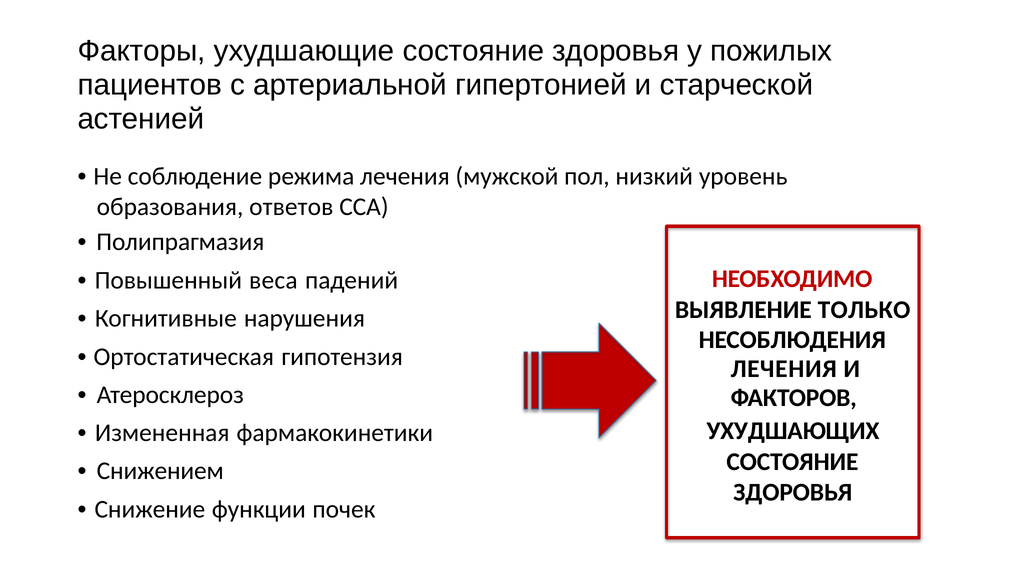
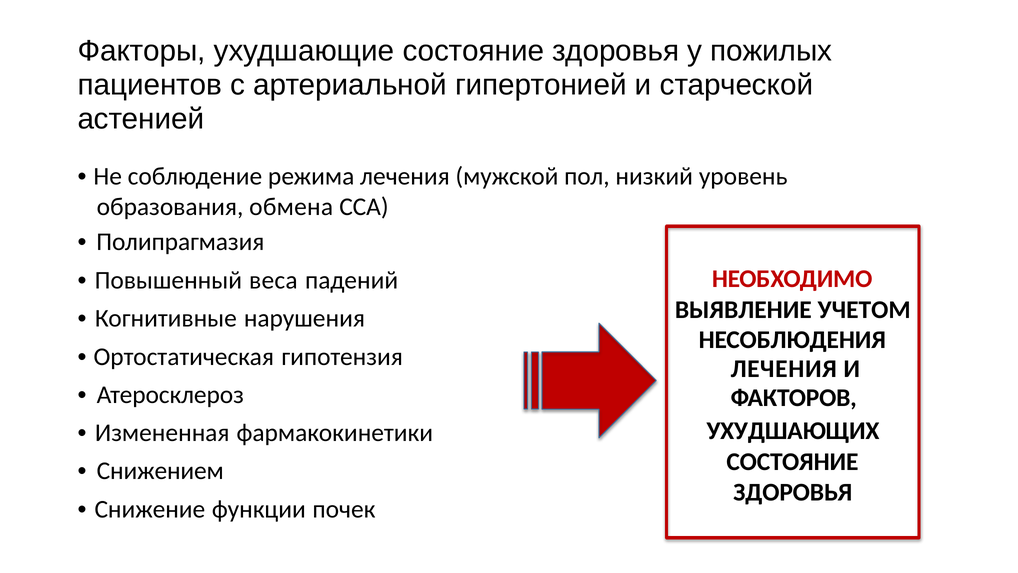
ответов: ответов -> обмена
ТОЛЬКО: ТОЛЬКО -> УЧЕТОМ
